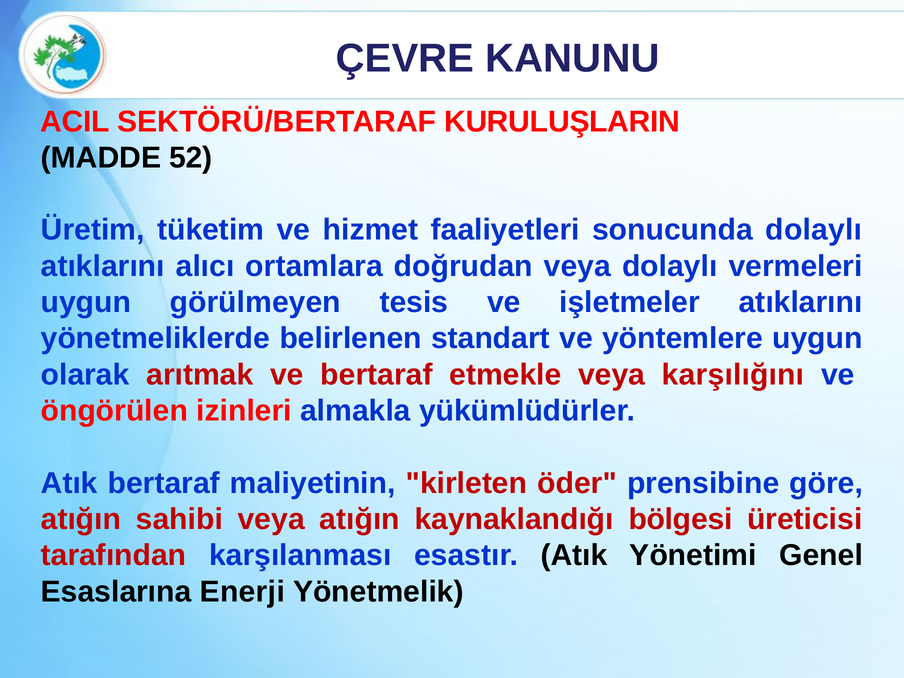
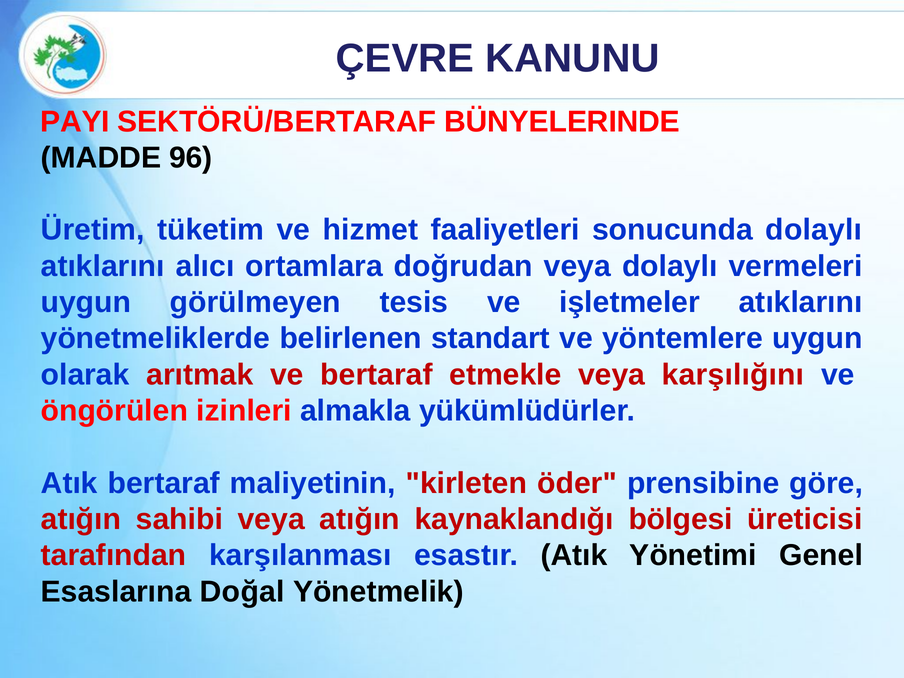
ACIL: ACIL -> PAYI
KURULUŞLARIN: KURULUŞLARIN -> BÜNYELERINDE
52: 52 -> 96
Enerji: Enerji -> Doğal
